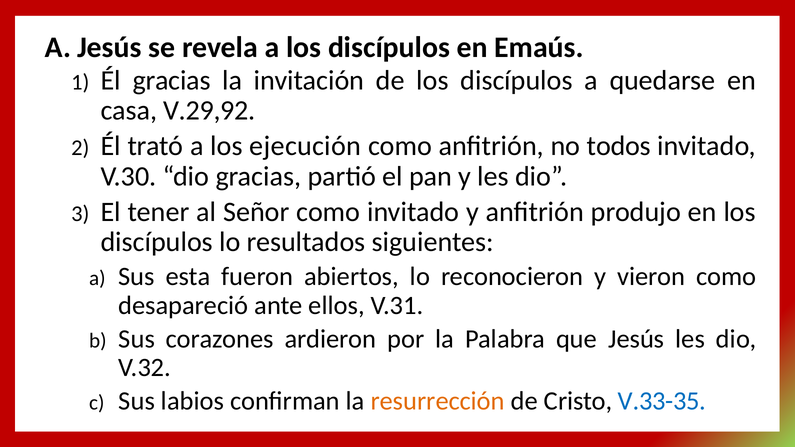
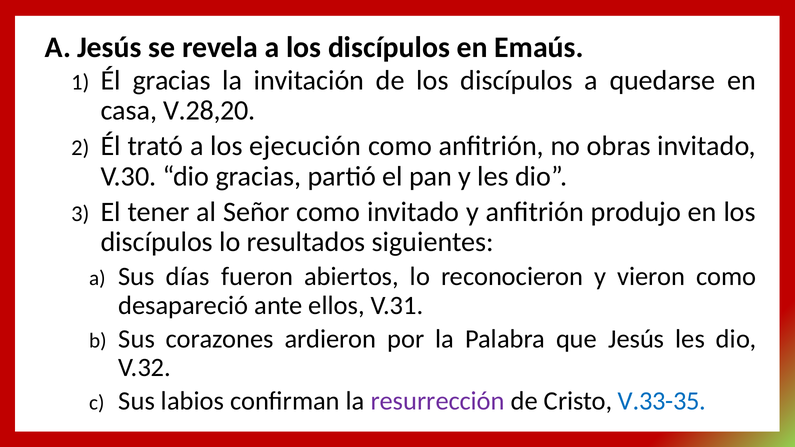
V.29,92: V.29,92 -> V.28,20
todos: todos -> obras
esta: esta -> días
resurrección colour: orange -> purple
